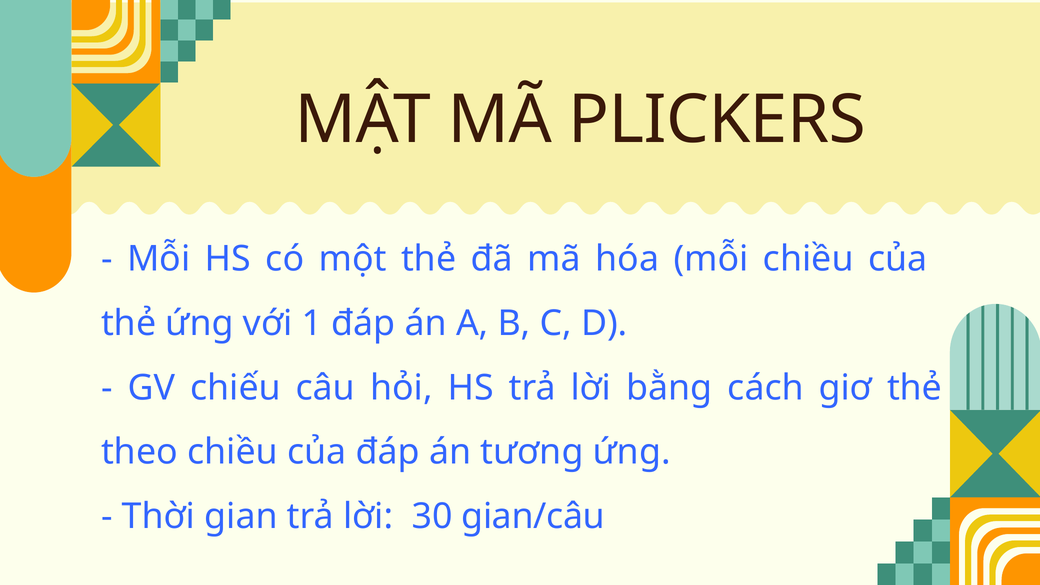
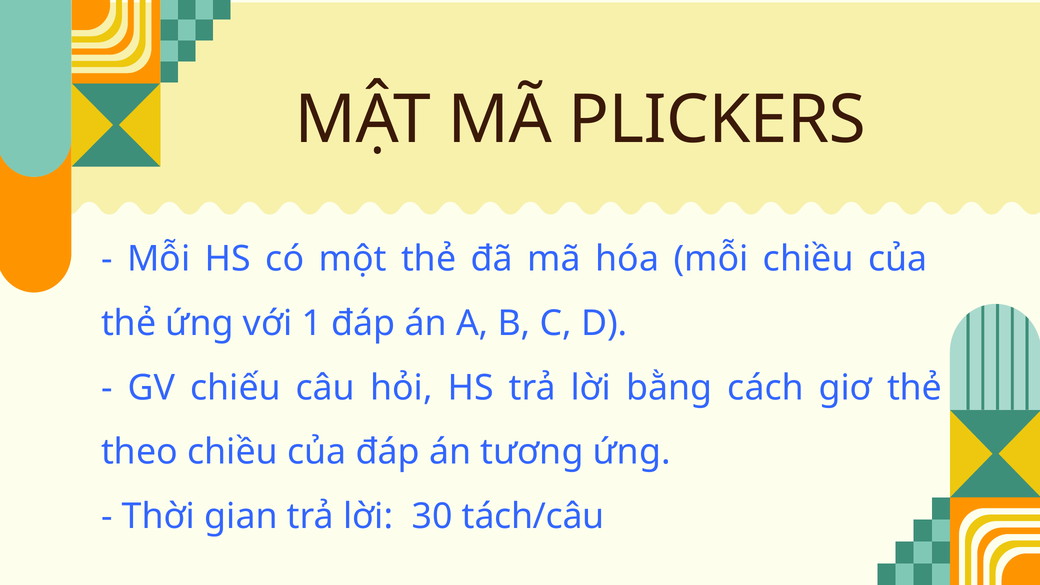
gian/câu: gian/câu -> tách/câu
